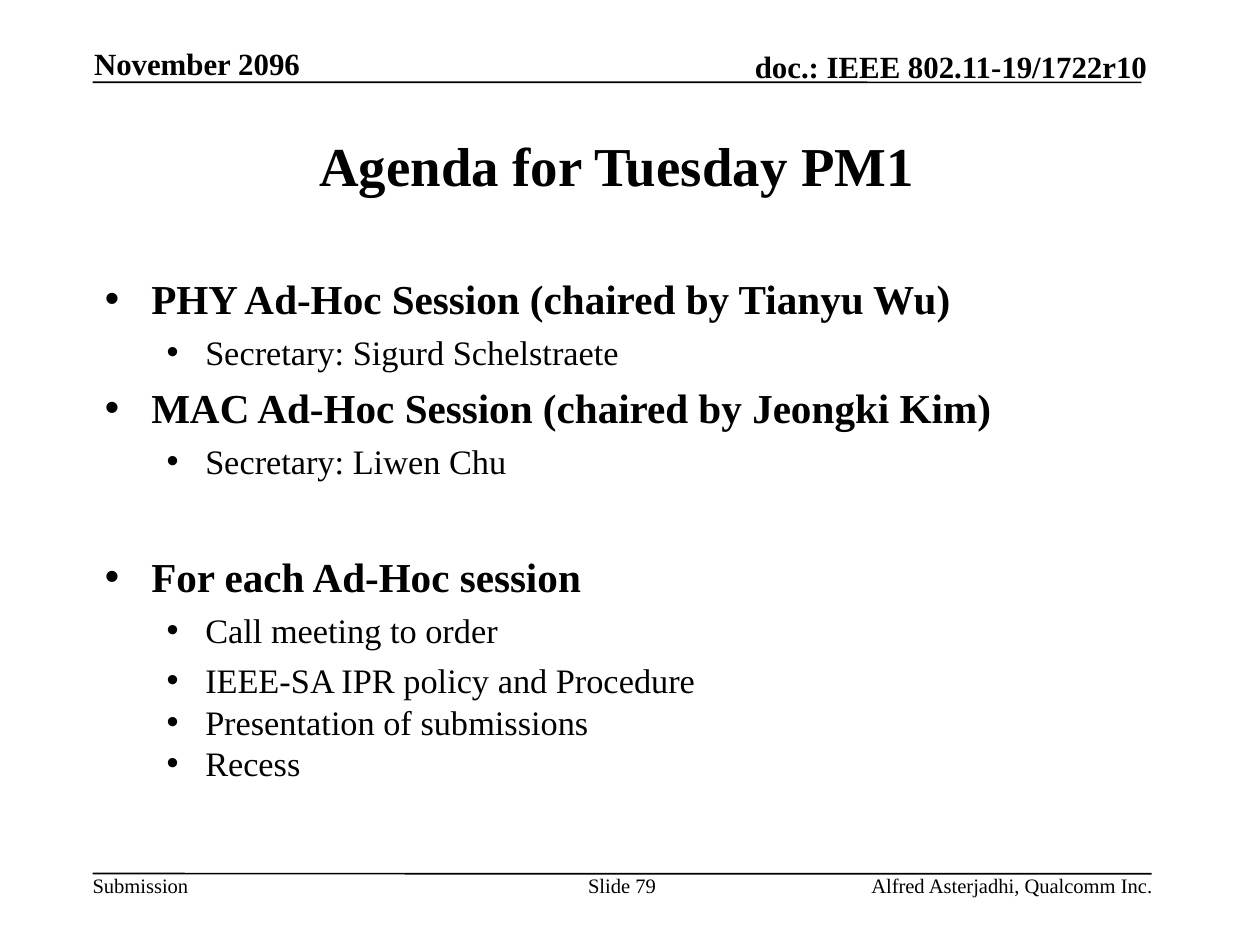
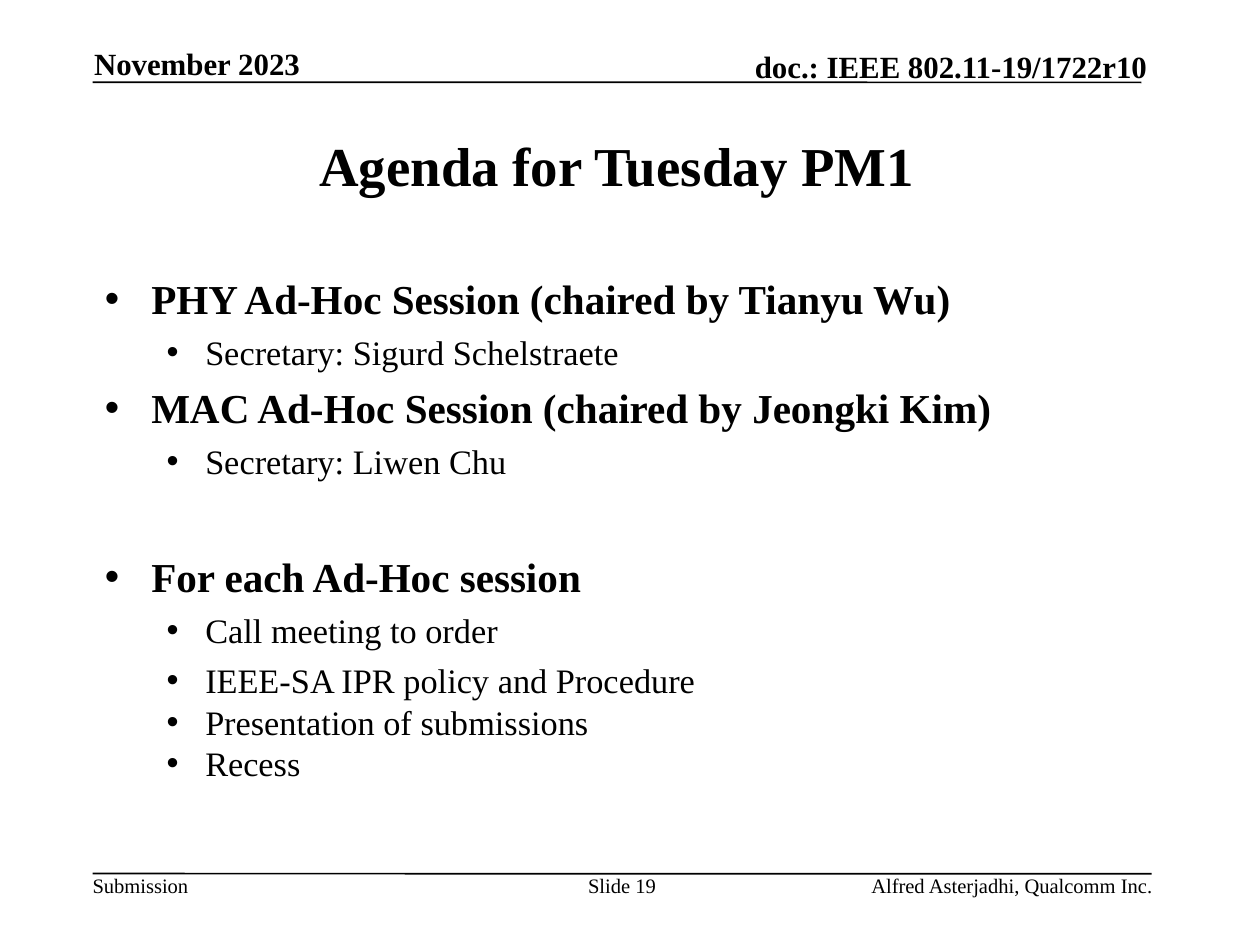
2096: 2096 -> 2023
79: 79 -> 19
